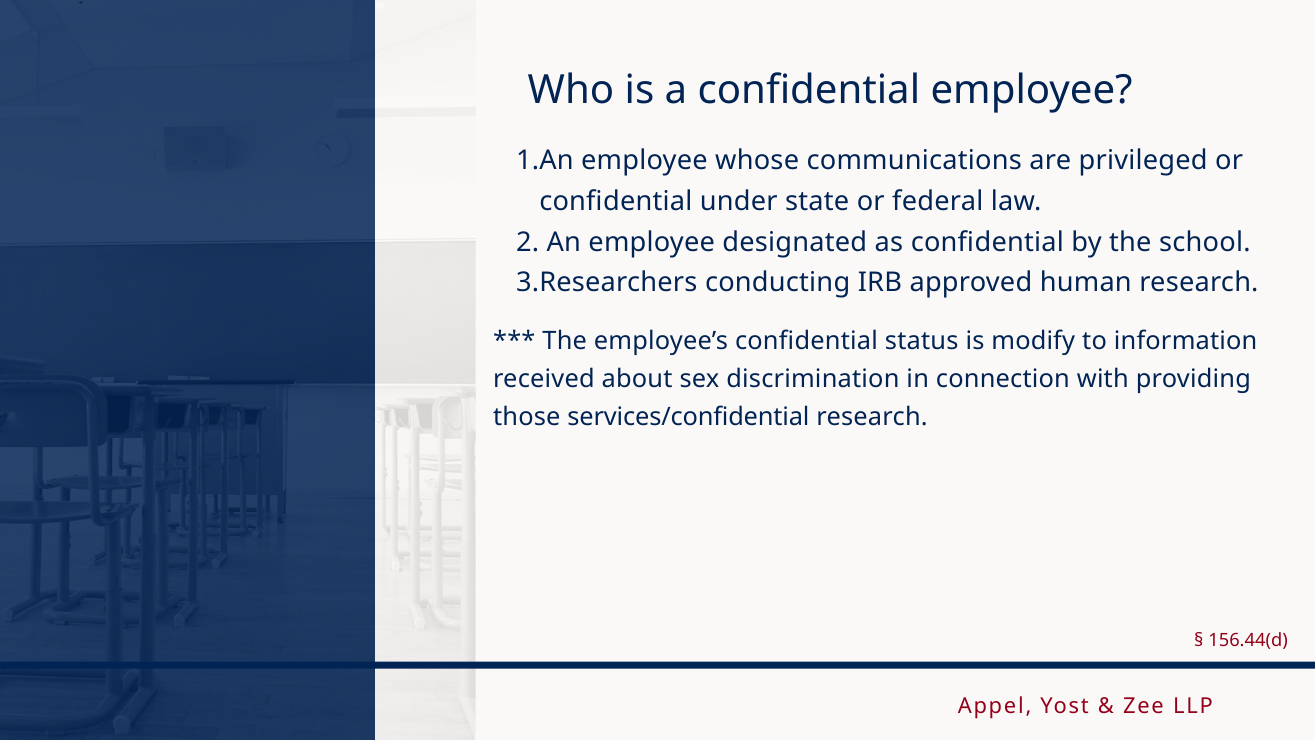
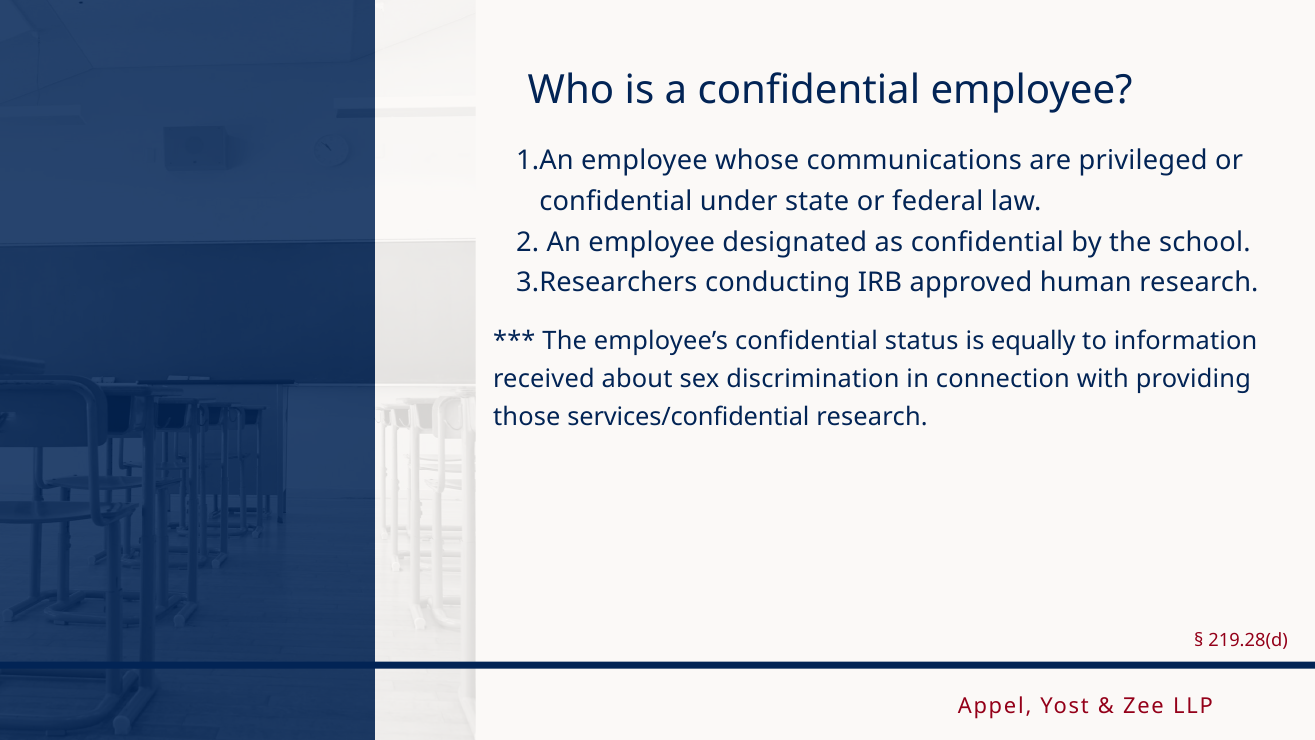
modify: modify -> equally
156.44(d: 156.44(d -> 219.28(d
